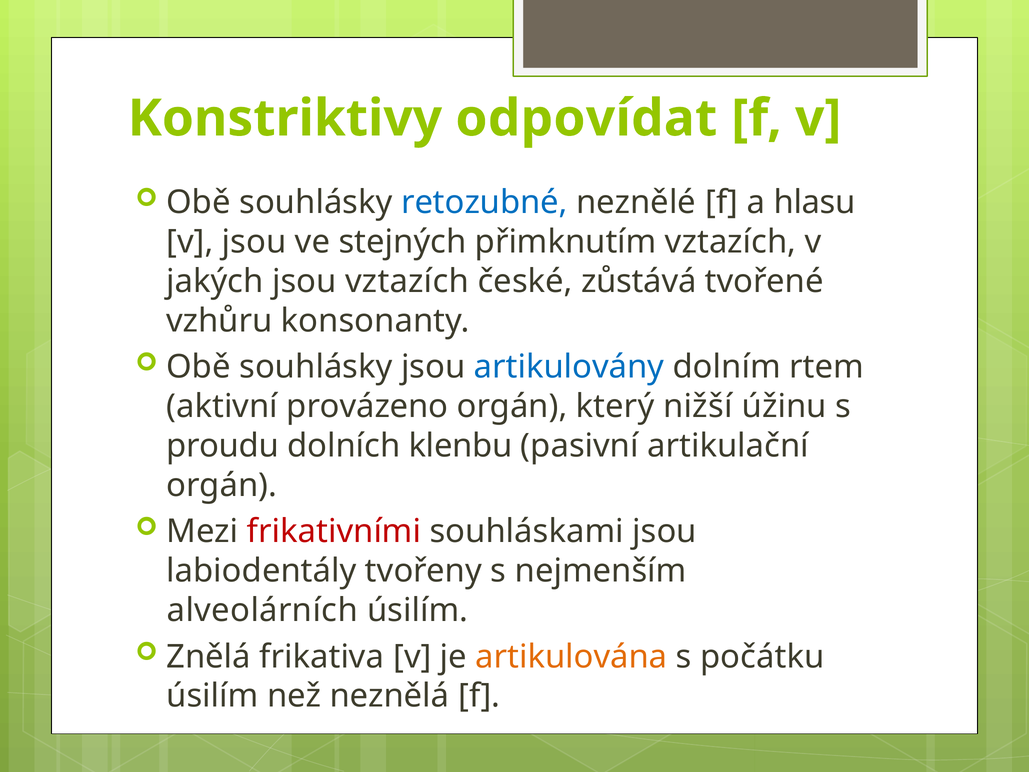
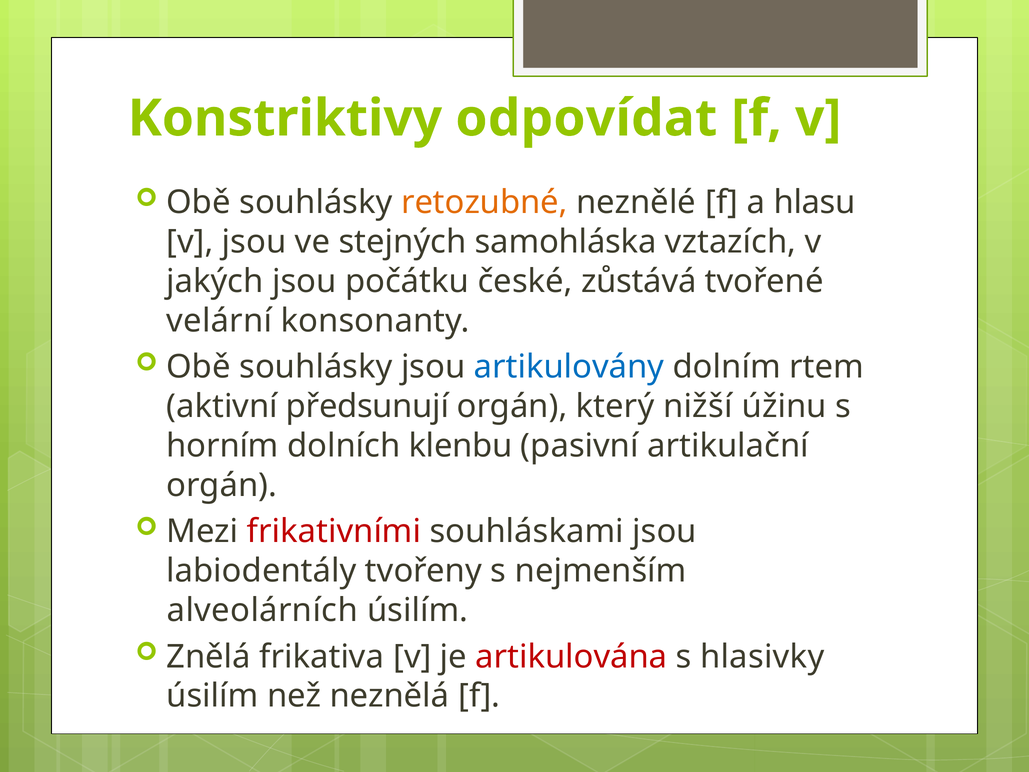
retozubné colour: blue -> orange
přimknutím: přimknutím -> samohláska
jsou vztazích: vztazích -> počátku
vzhůru: vzhůru -> velární
provázeno: provázeno -> předsunují
proudu: proudu -> horním
artikulována colour: orange -> red
počátku: počátku -> hlasivky
